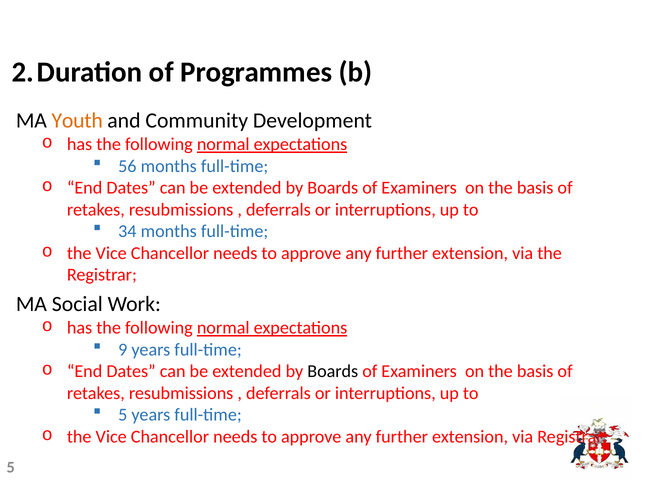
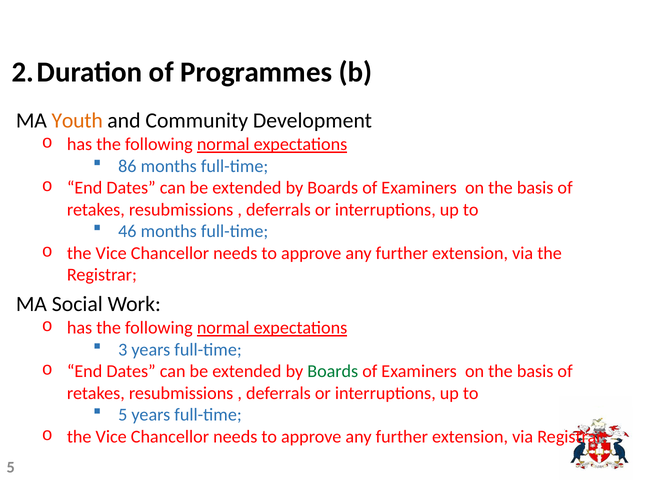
56: 56 -> 86
34: 34 -> 46
9: 9 -> 3
Boards at (333, 371) colour: black -> green
